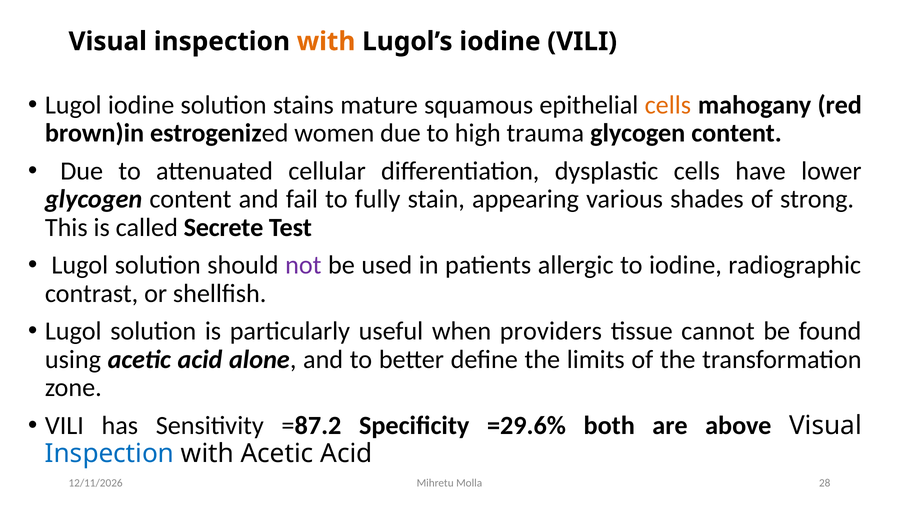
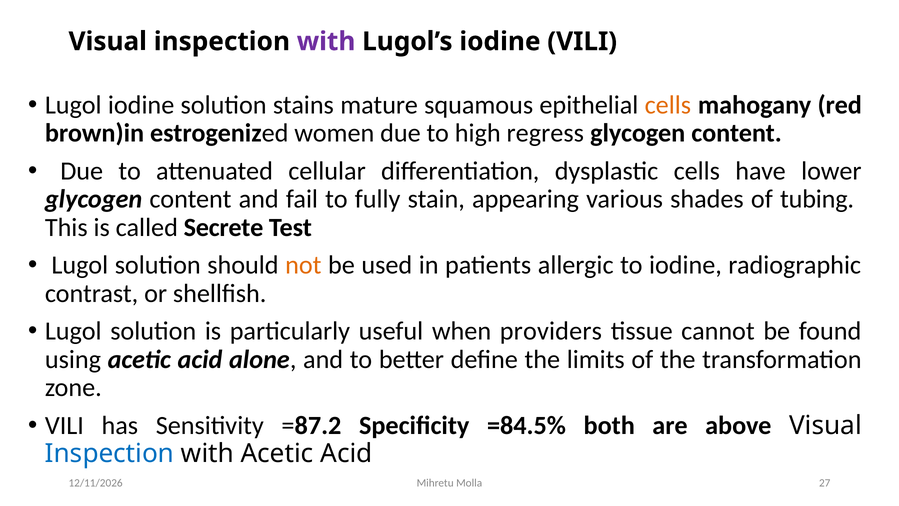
with at (326, 41) colour: orange -> purple
trauma: trauma -> regress
strong: strong -> tubing
not colour: purple -> orange
=29.6%: =29.6% -> =84.5%
28: 28 -> 27
